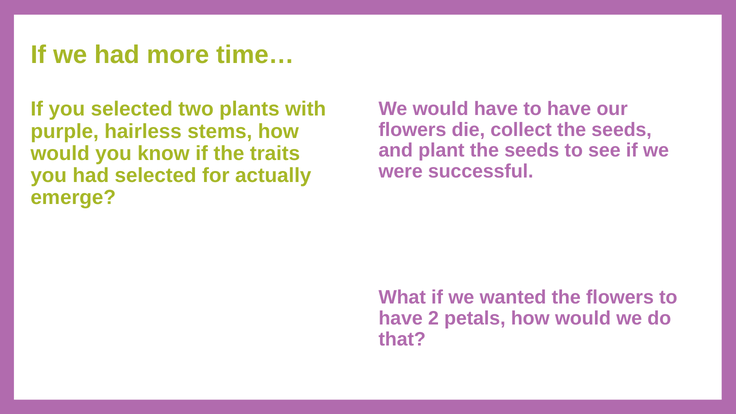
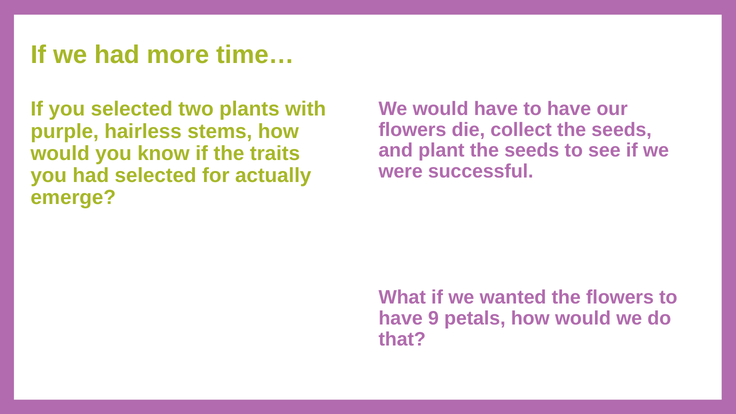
2: 2 -> 9
